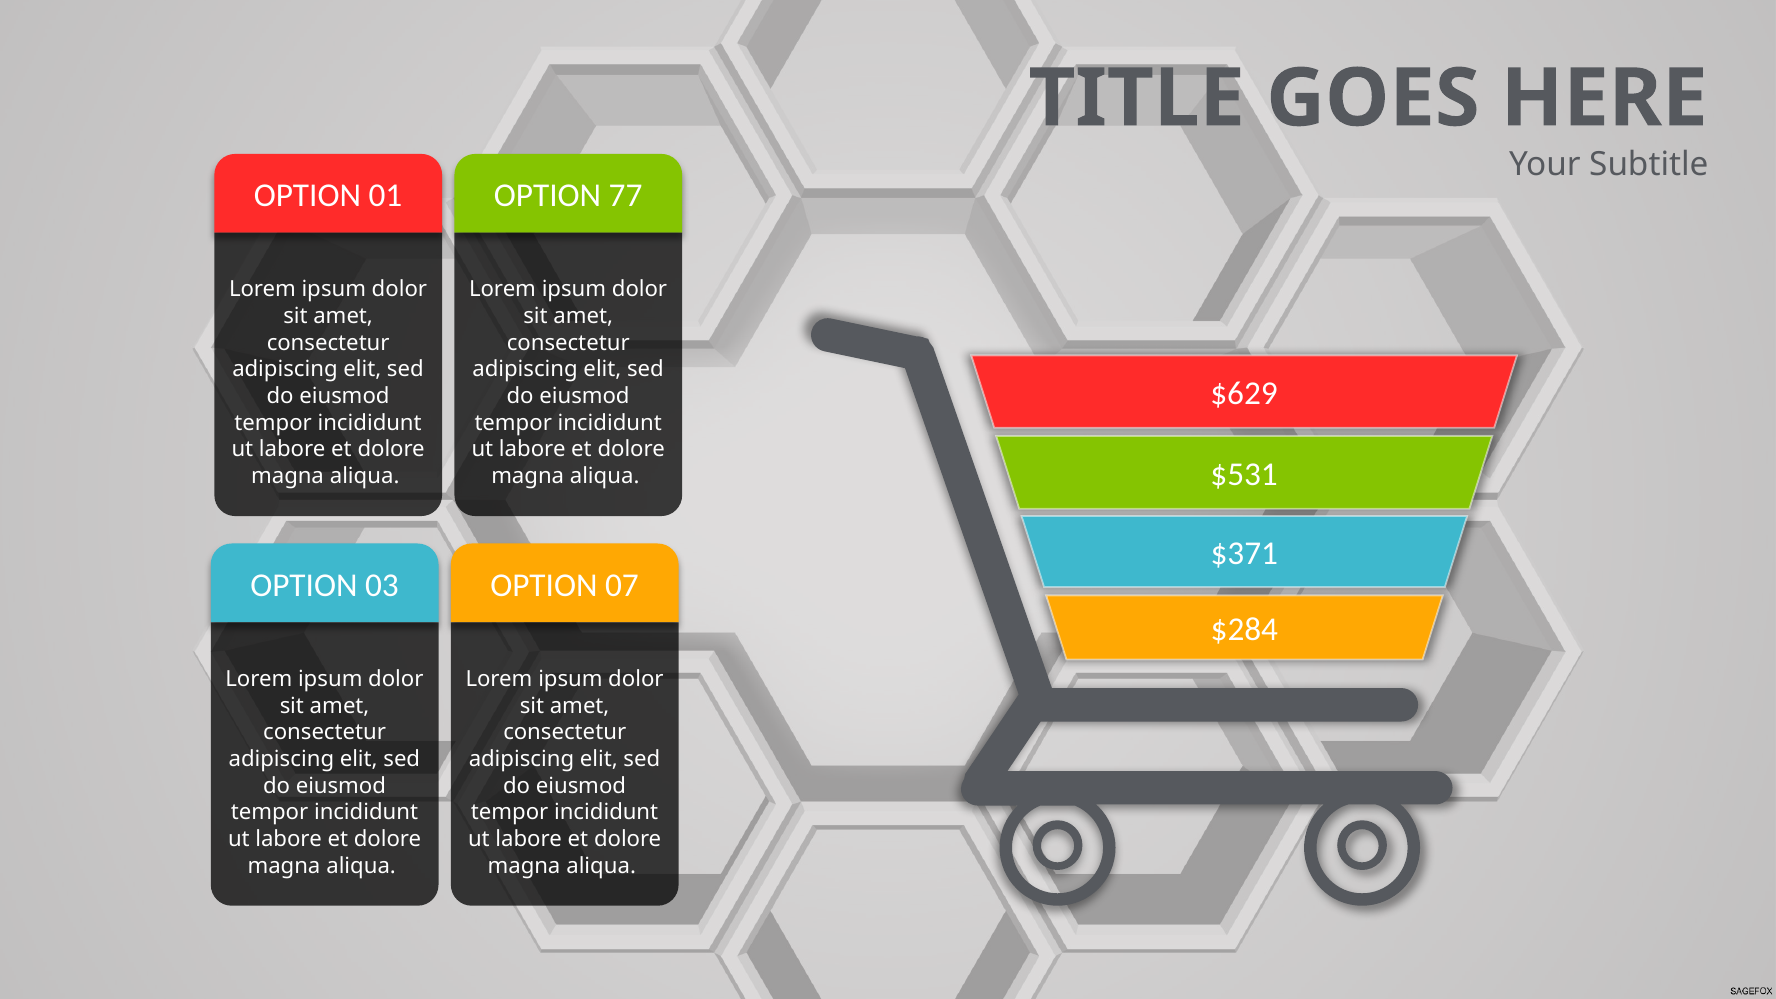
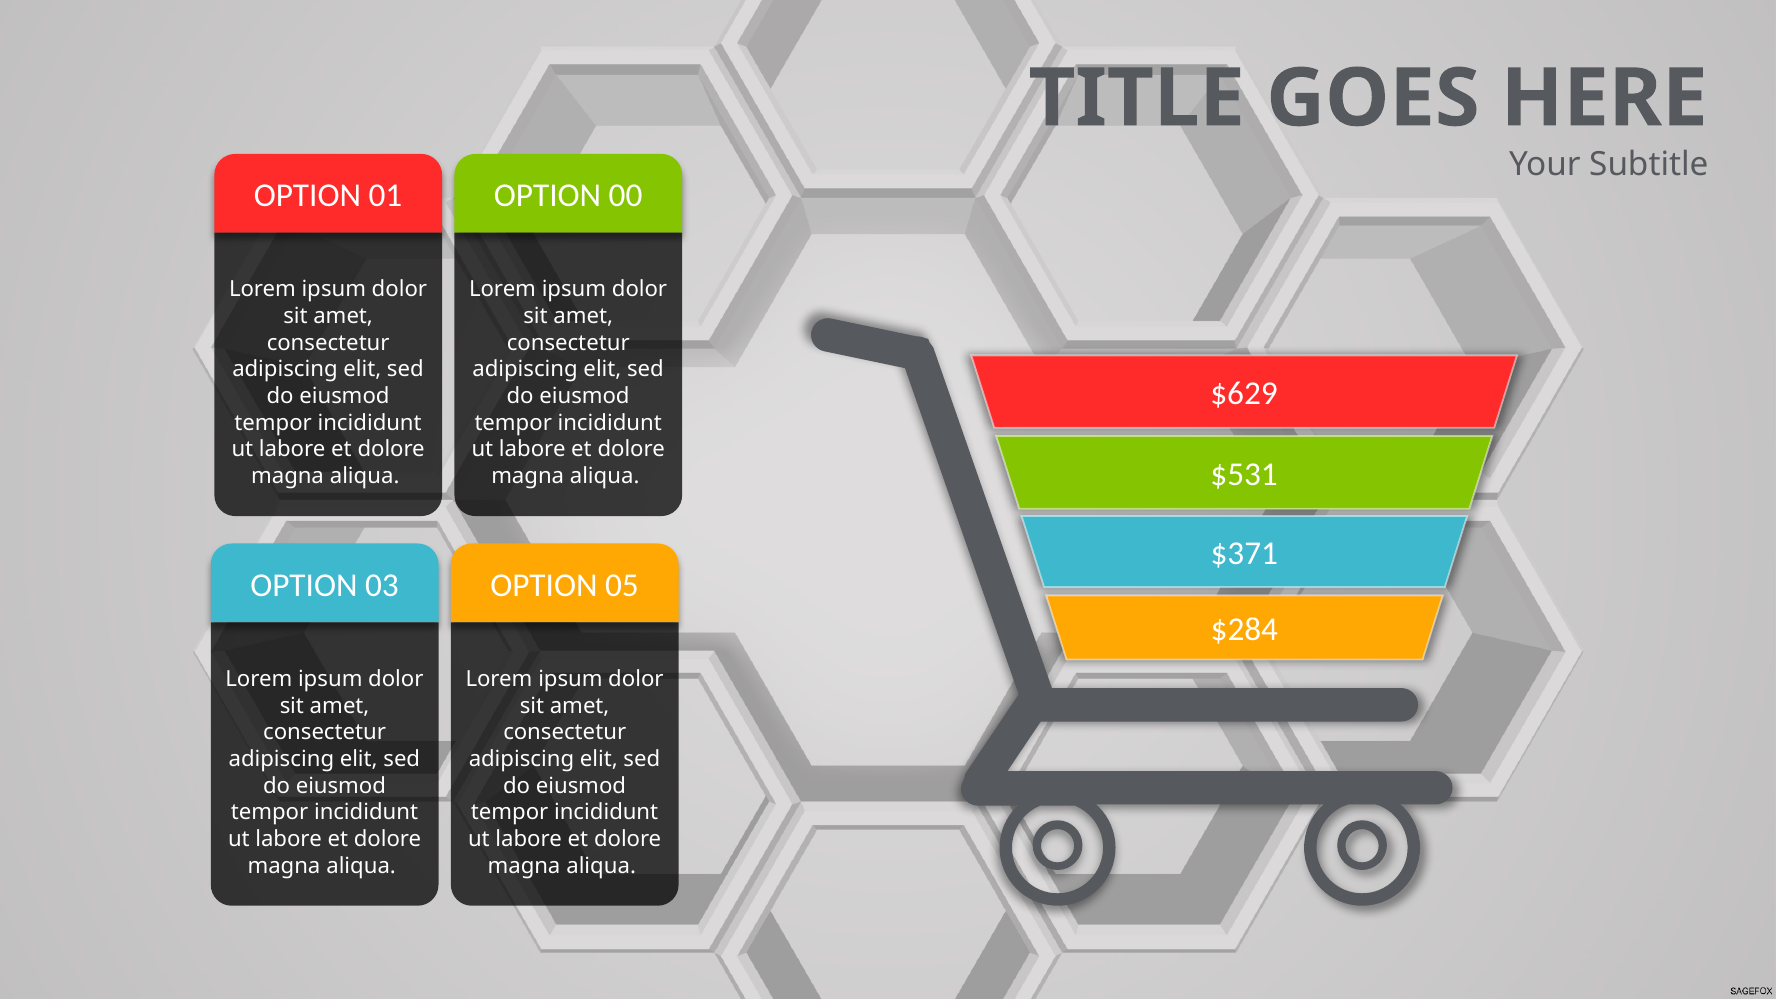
77: 77 -> 00
07: 07 -> 05
